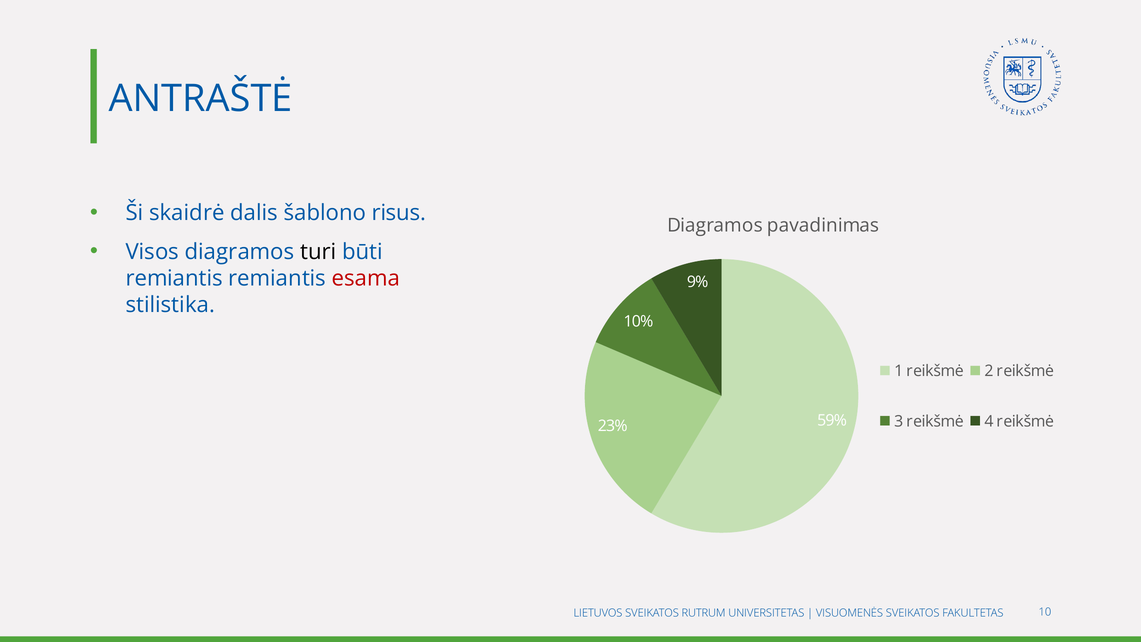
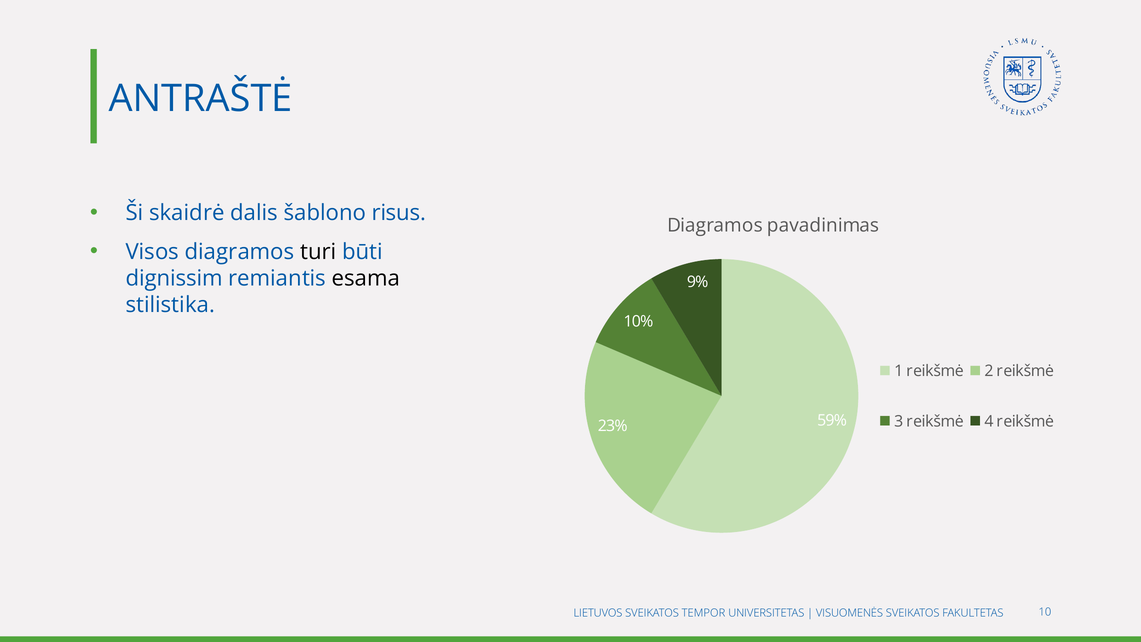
remiantis at (174, 278): remiantis -> dignissim
esama colour: red -> black
RUTRUM: RUTRUM -> TEMPOR
